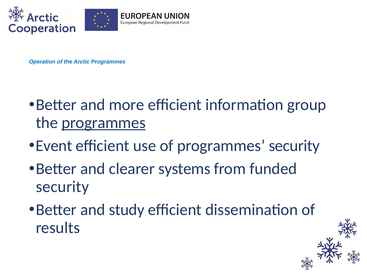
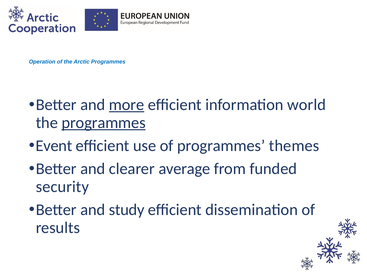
more underline: none -> present
group: group -> world
programmes security: security -> themes
systems: systems -> average
